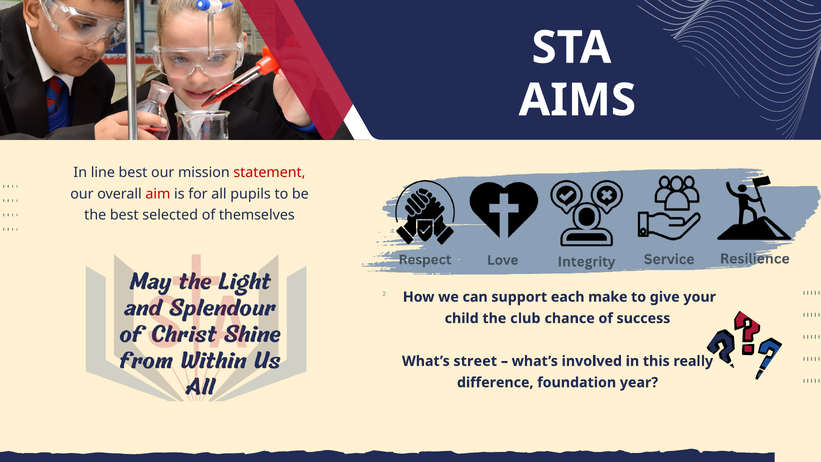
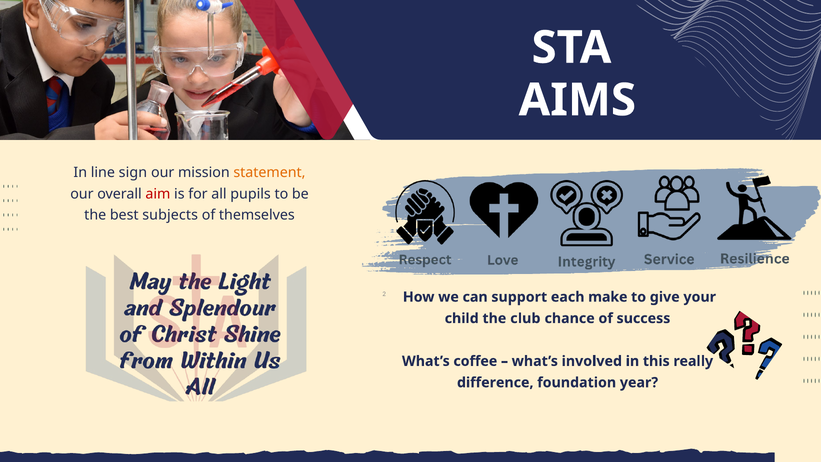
line best: best -> sign
statement colour: red -> orange
selected: selected -> subjects
street: street -> coffee
